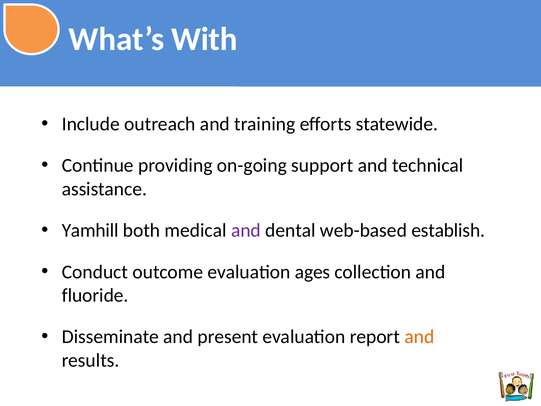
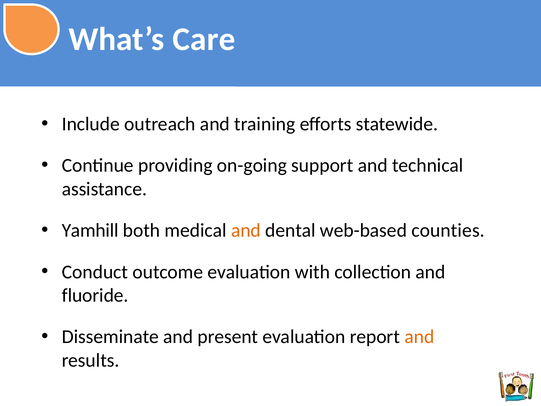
With: With -> Care
and at (246, 230) colour: purple -> orange
establish: establish -> counties
ages: ages -> with
